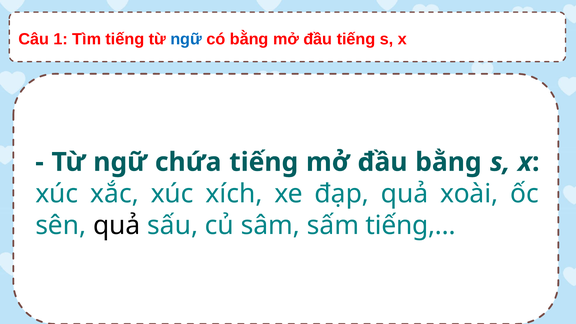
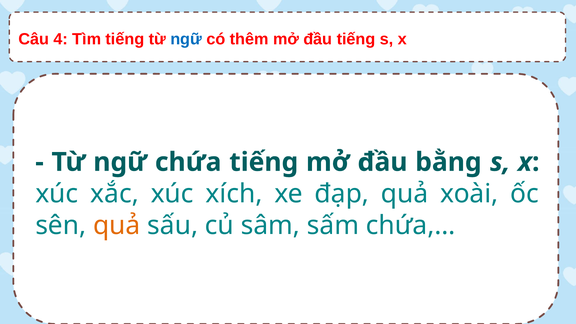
1: 1 -> 4
có bằng: bằng -> thêm
quả at (117, 225) colour: black -> orange
tiếng,…: tiếng,… -> chứa,…
